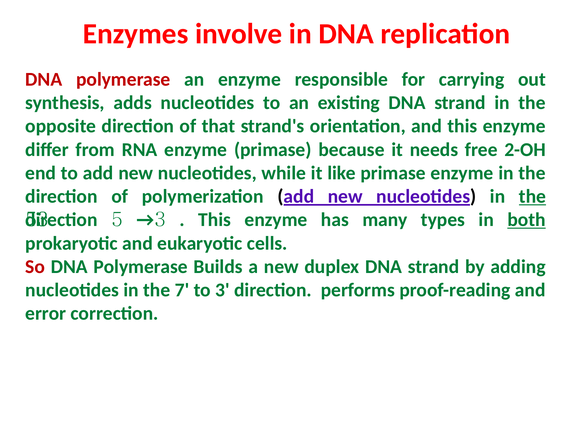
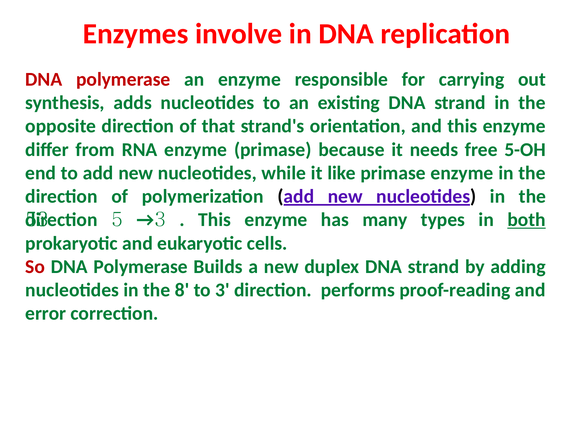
2-OH: 2-OH -> 5-OH
the at (532, 197) underline: present -> none
7: 7 -> 8
